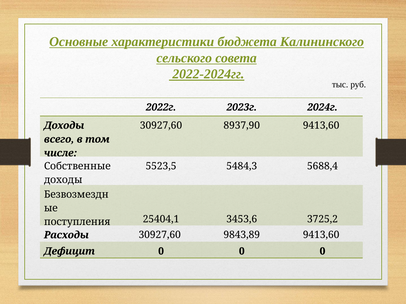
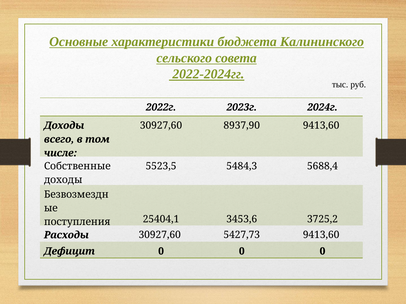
9843,89: 9843,89 -> 5427,73
